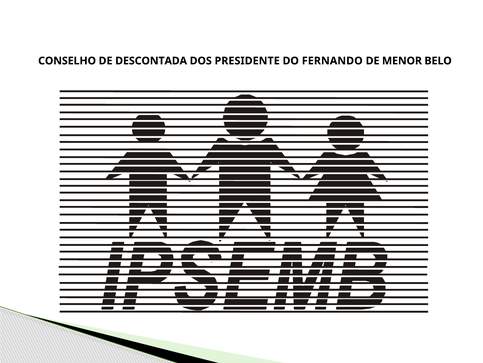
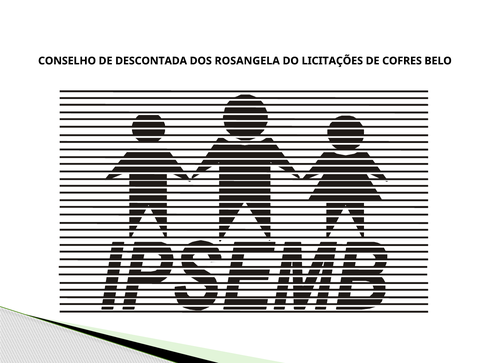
PRESIDENTE: PRESIDENTE -> ROSANGELA
FERNANDO: FERNANDO -> LICITAÇÕES
MENOR: MENOR -> COFRES
